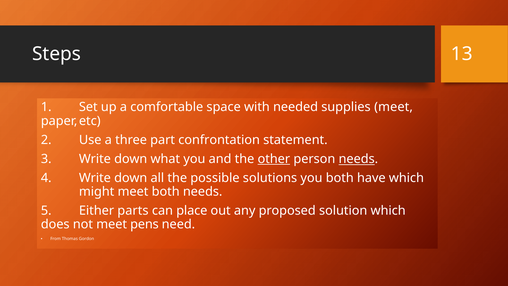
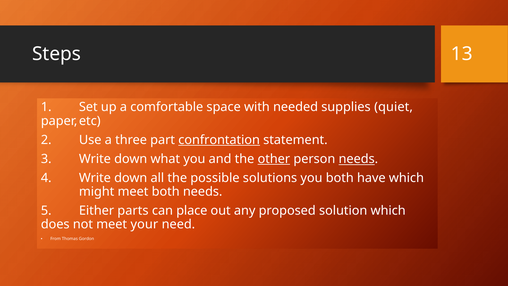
supplies meet: meet -> quiet
confrontation underline: none -> present
pens: pens -> your
